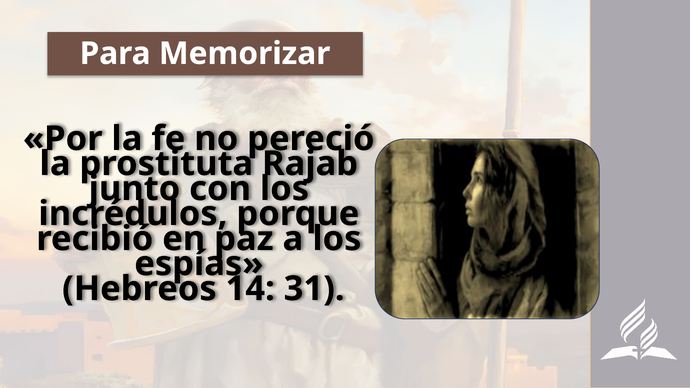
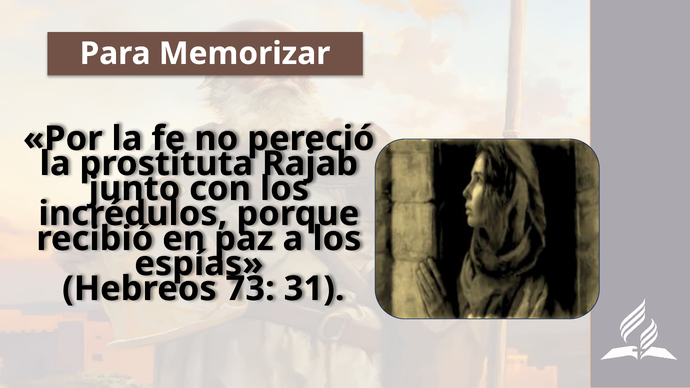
14: 14 -> 73
